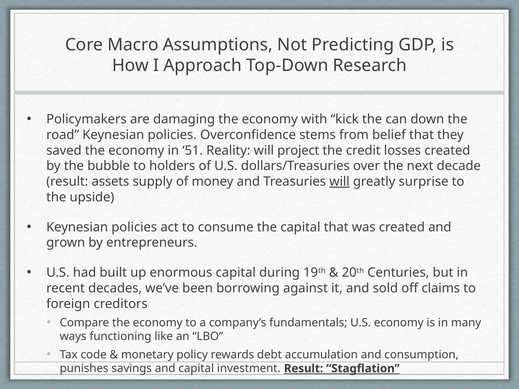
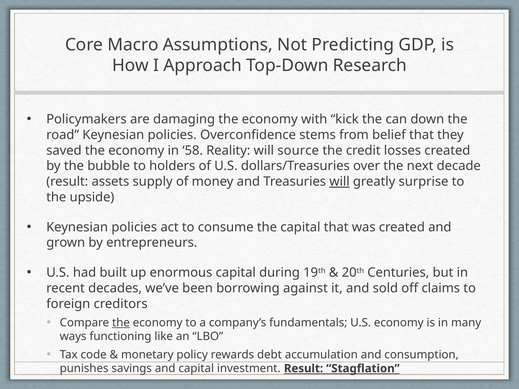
51: 51 -> 58
project: project -> source
the at (121, 323) underline: none -> present
